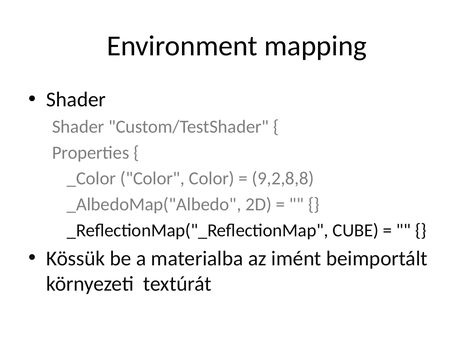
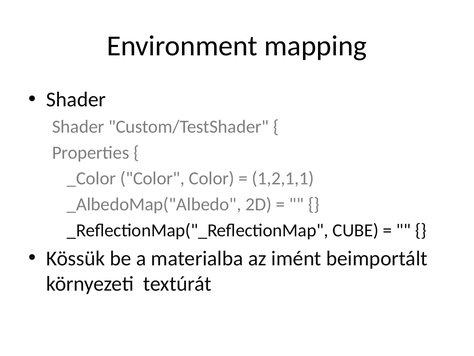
9,2,8,8: 9,2,8,8 -> 1,2,1,1
